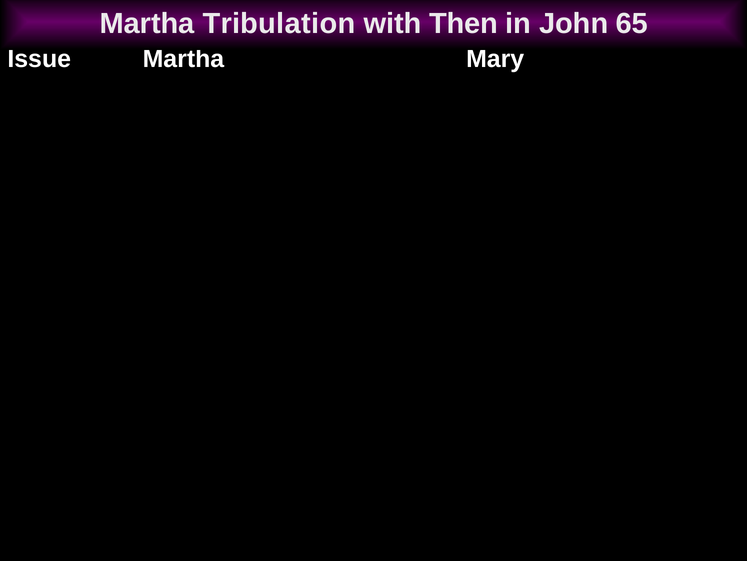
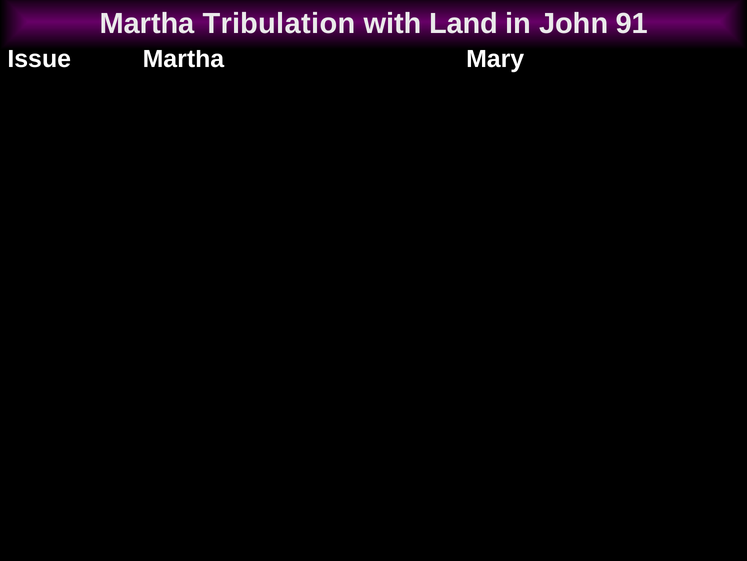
Then: Then -> Land
65: 65 -> 91
